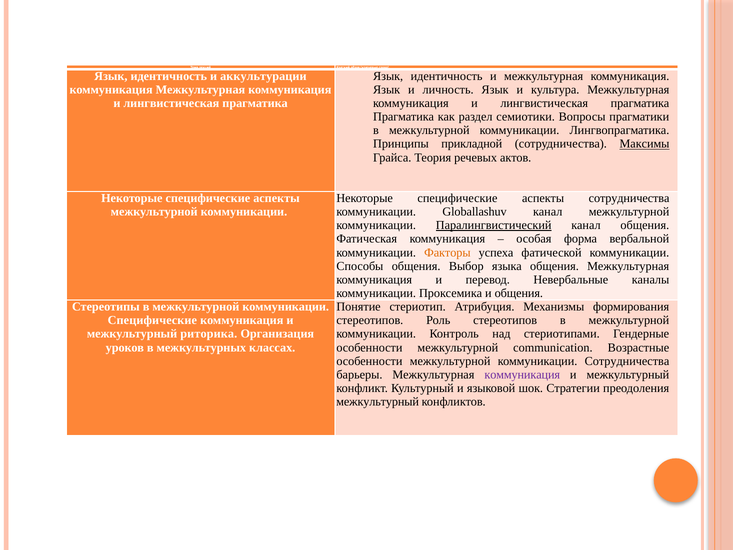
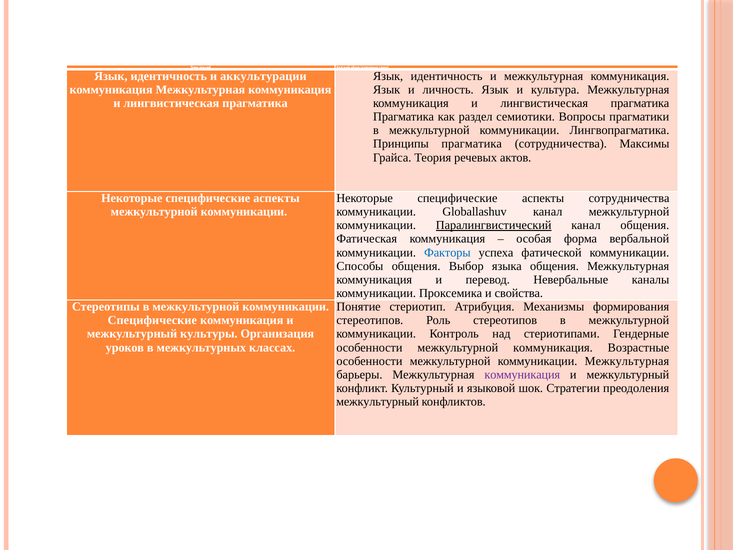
Принципы прикладной: прикладной -> прагматика
Максимы underline: present -> none
Факторы colour: orange -> blue
и общения: общения -> свойства
риторика: риторика -> культуры
межкультурной communication: communication -> коммуникация
коммуникации Сотрудничества: Сотрудничества -> Межкультурная
